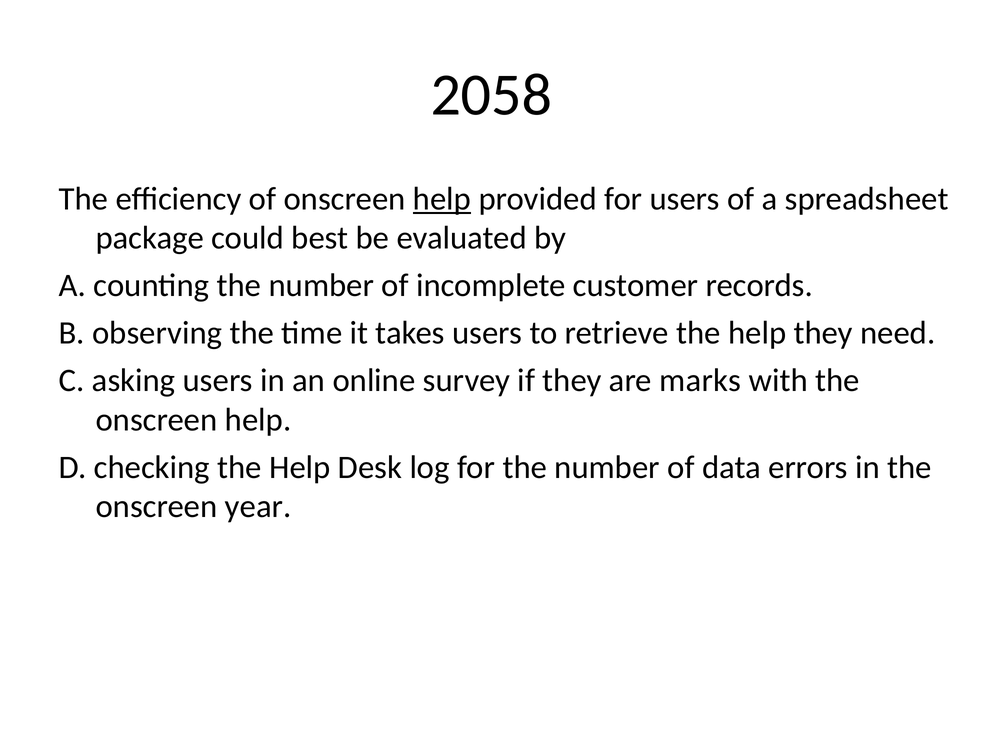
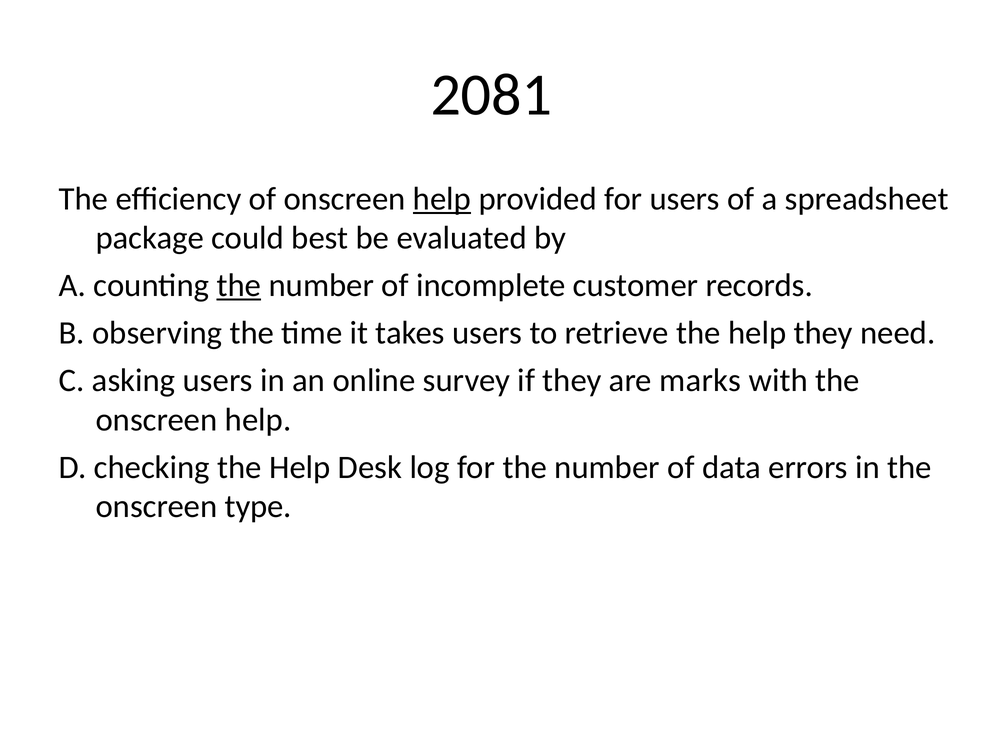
2058: 2058 -> 2081
the at (239, 286) underline: none -> present
year: year -> type
